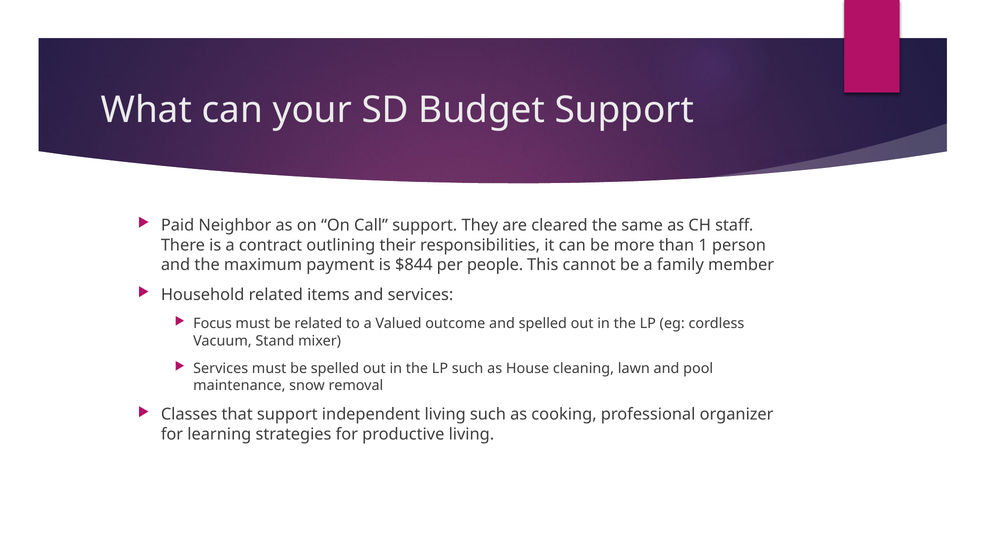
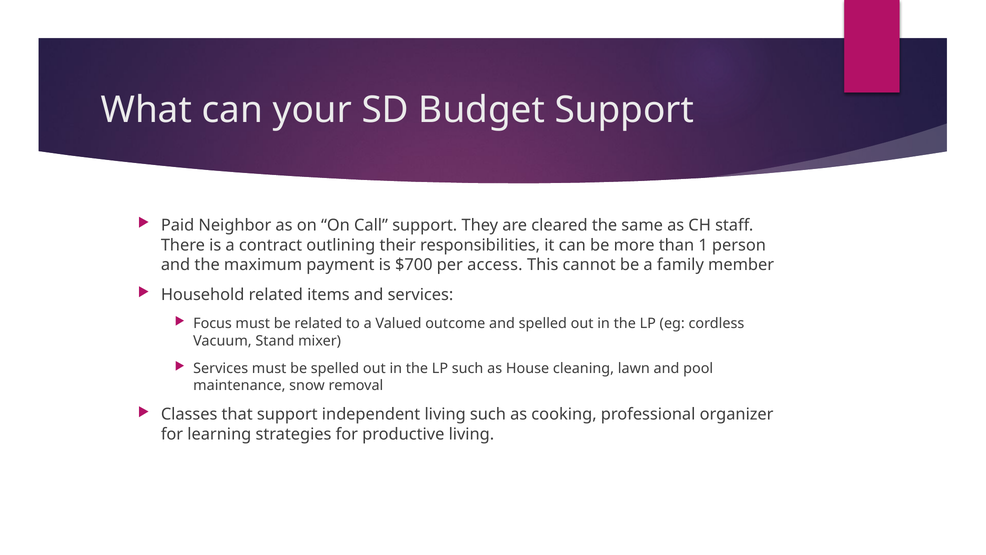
$844: $844 -> $700
people: people -> access
